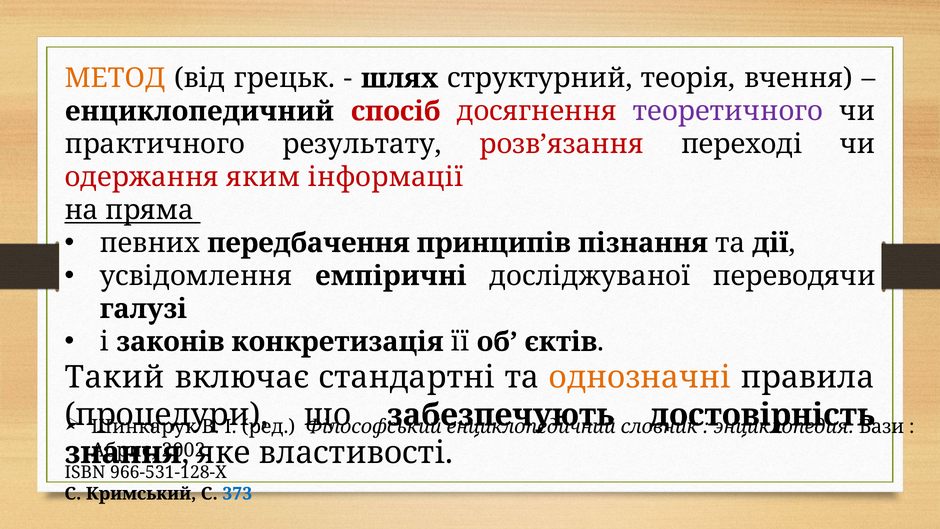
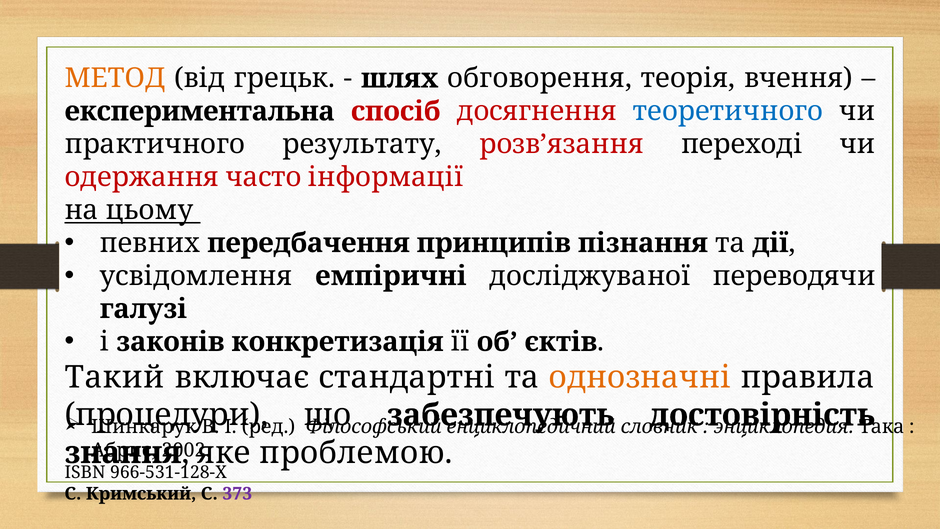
структурний: структурний -> обговорення
енциклопедичний at (199, 111): енциклопедичний -> експериментальна
теоретичного colour: purple -> blue
яким: яким -> часто
пряма: пряма -> цьому
Бази: Бази -> Така
властивості: властивості -> проблемою
373 colour: blue -> purple
